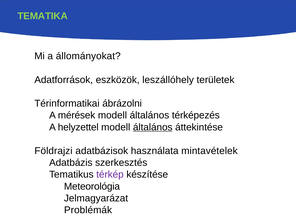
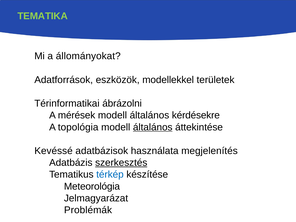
leszállóhely: leszállóhely -> modellekkel
térképezés: térképezés -> kérdésekre
helyzettel: helyzettel -> topológia
Földrajzi: Földrajzi -> Kevéssé
mintavételek: mintavételek -> megjelenítés
szerkesztés underline: none -> present
térkép colour: purple -> blue
